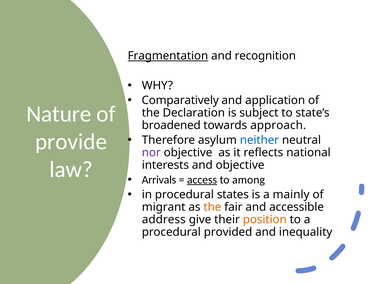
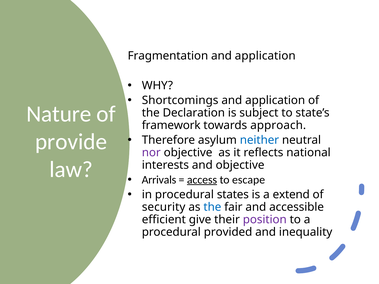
Fragmentation underline: present -> none
recognition at (265, 56): recognition -> application
Comparatively: Comparatively -> Shortcomings
broadened: broadened -> framework
among: among -> escape
mainly: mainly -> extend
migrant: migrant -> security
the at (212, 207) colour: orange -> blue
address: address -> efficient
position colour: orange -> purple
